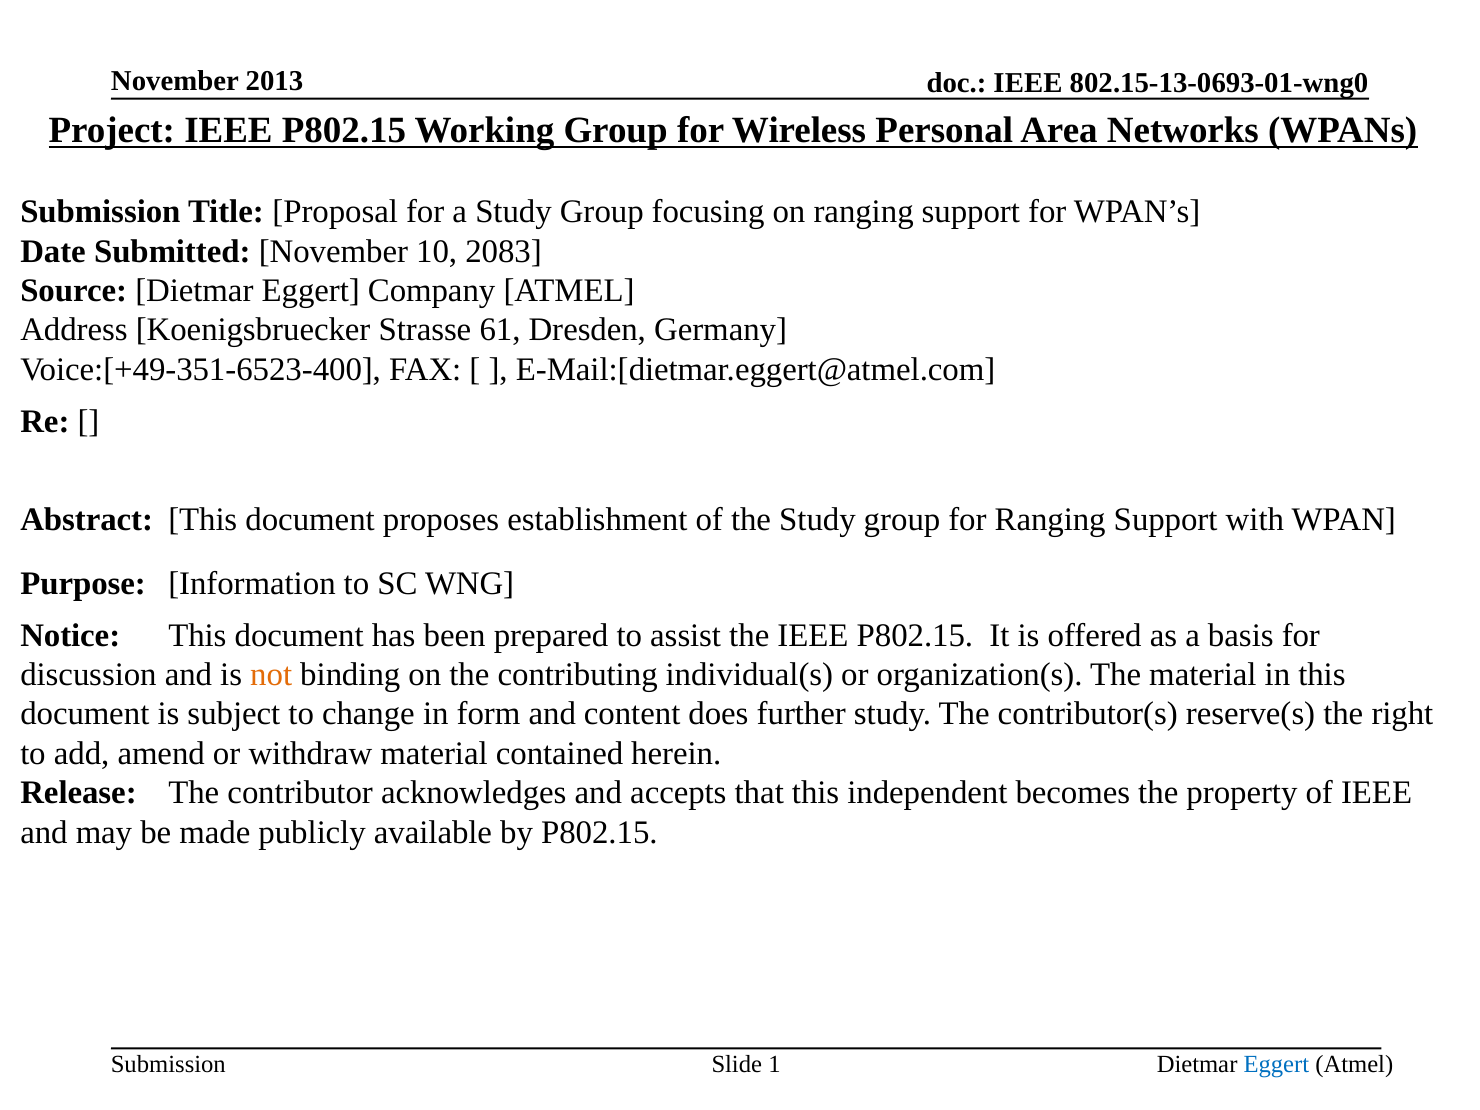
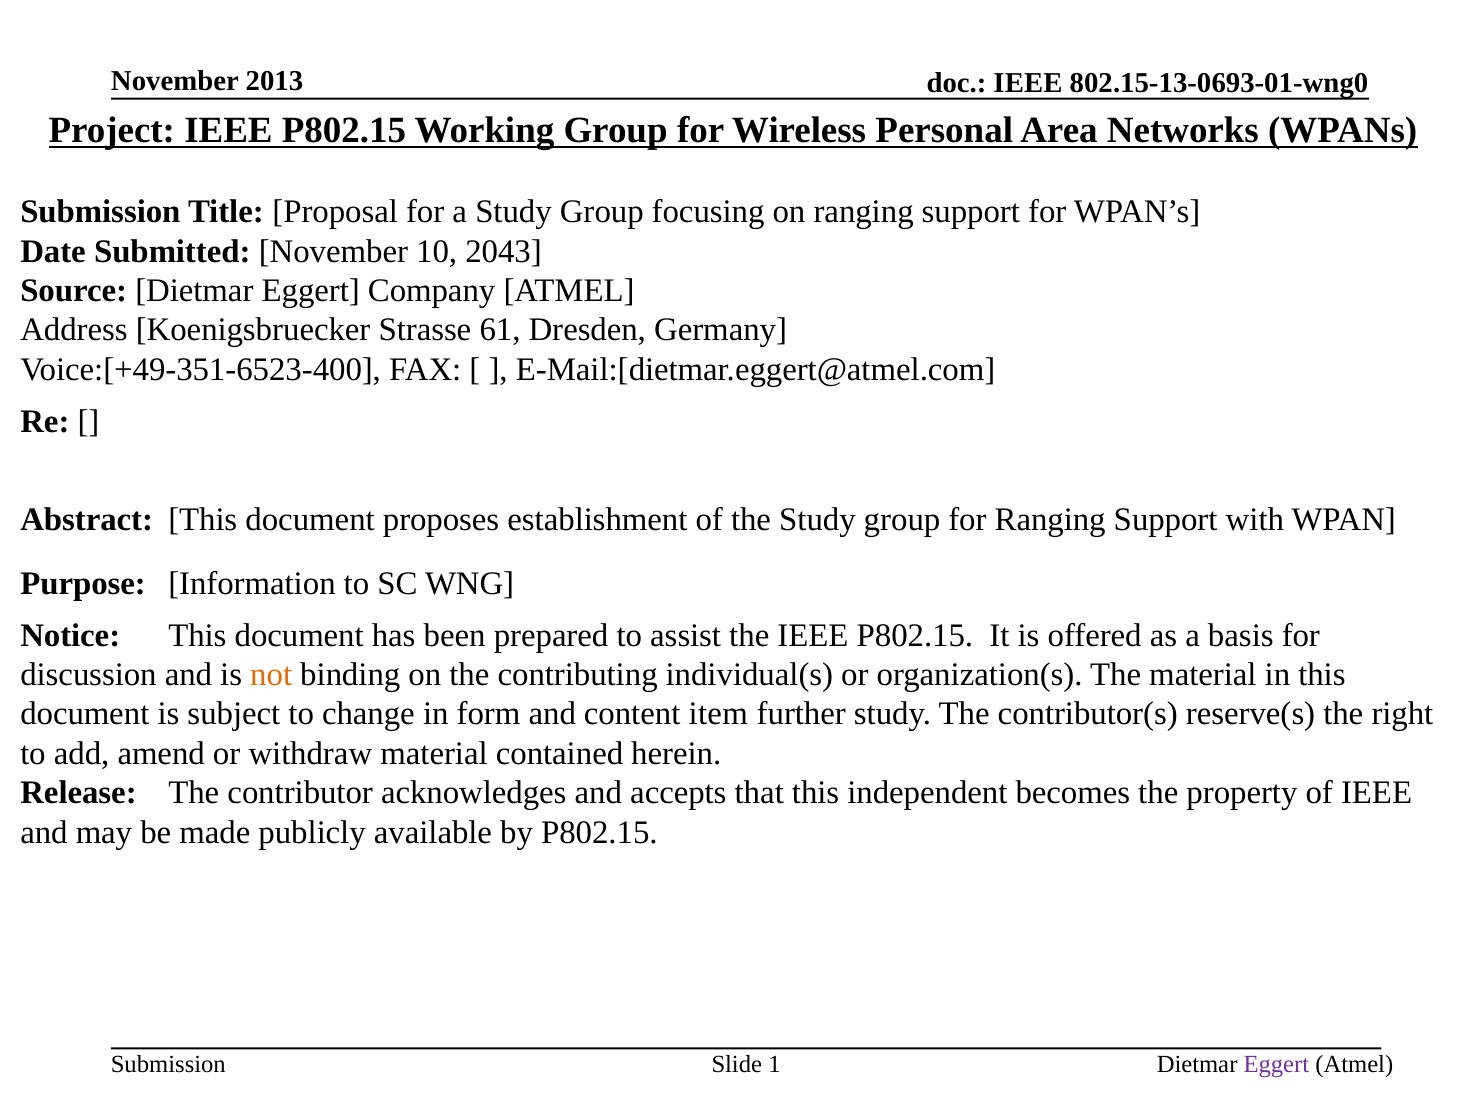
2083: 2083 -> 2043
does: does -> item
Eggert at (1276, 1065) colour: blue -> purple
